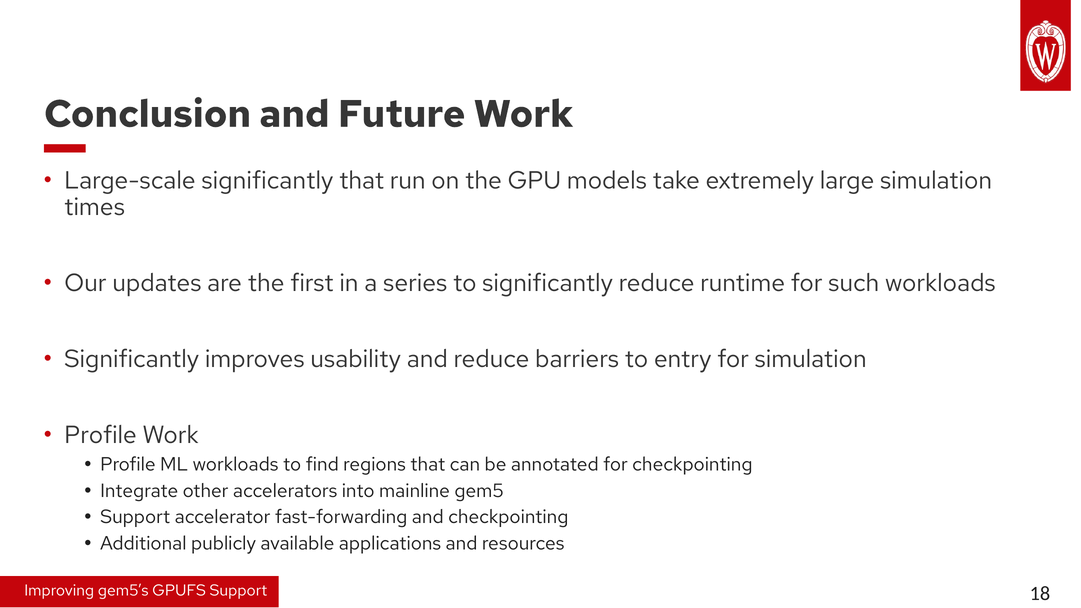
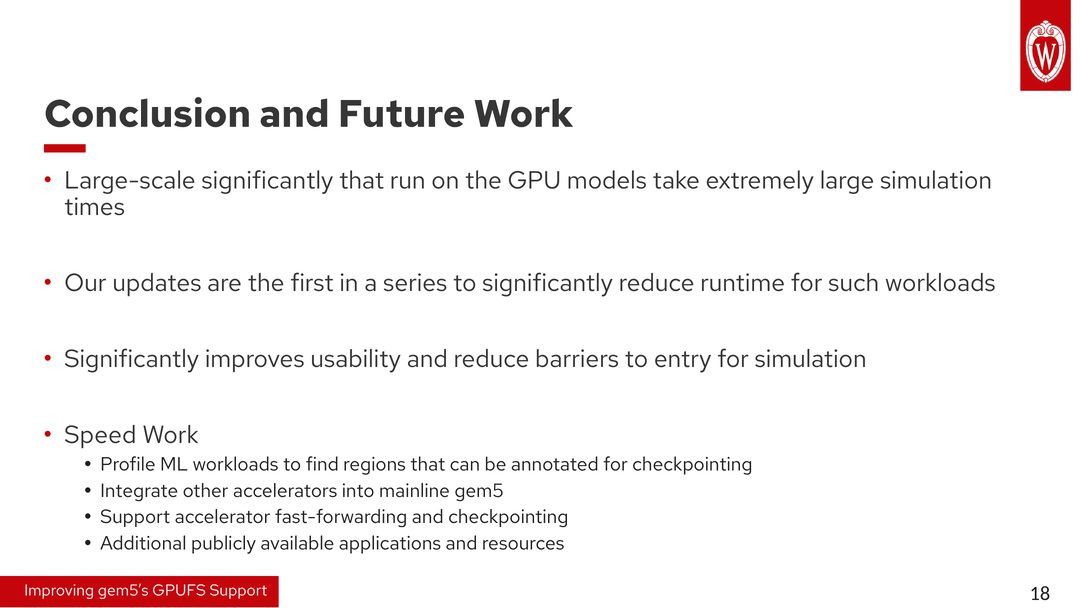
Profile at (100, 435): Profile -> Speed
